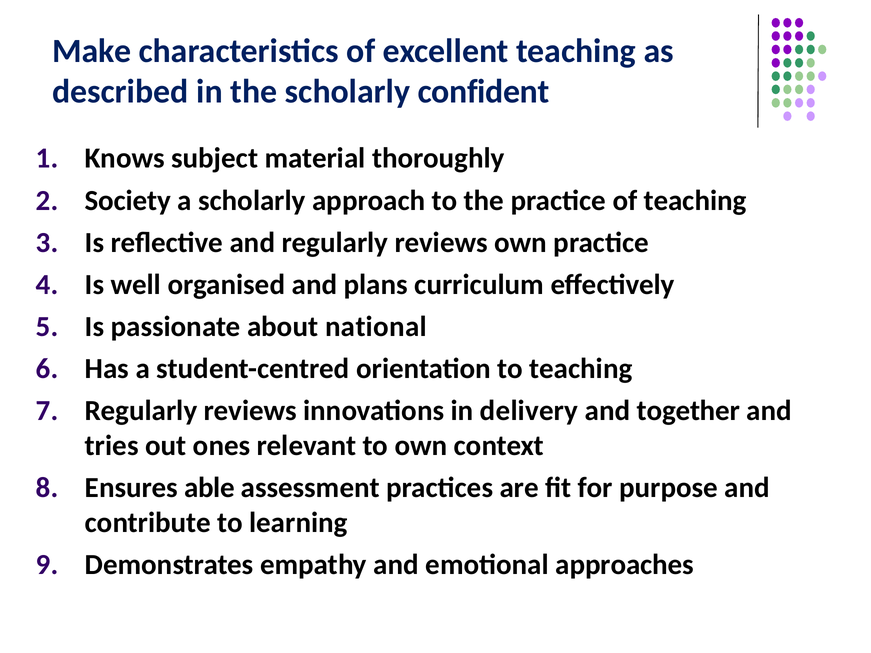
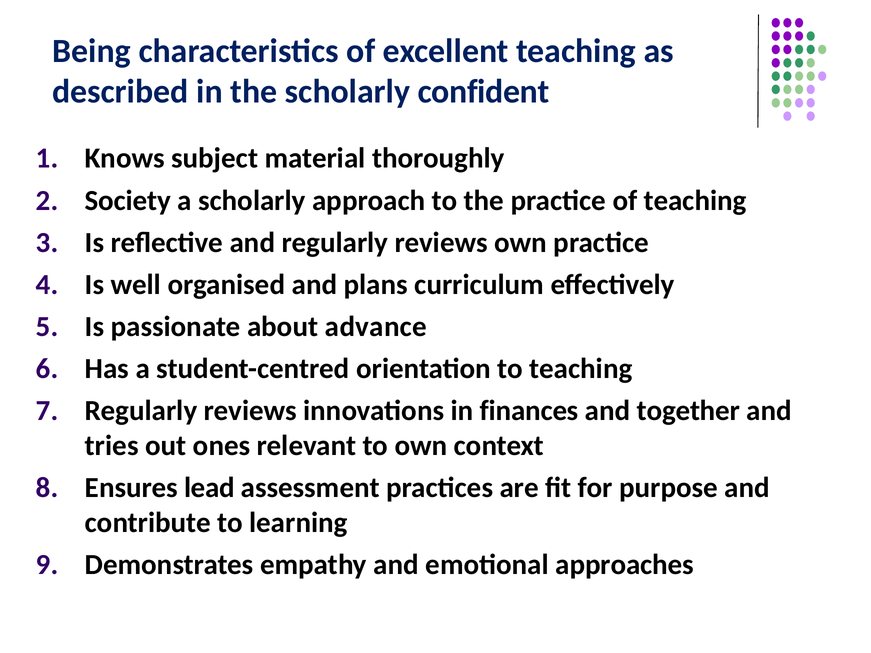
Make: Make -> Being
national: national -> advance
delivery: delivery -> finances
able: able -> lead
